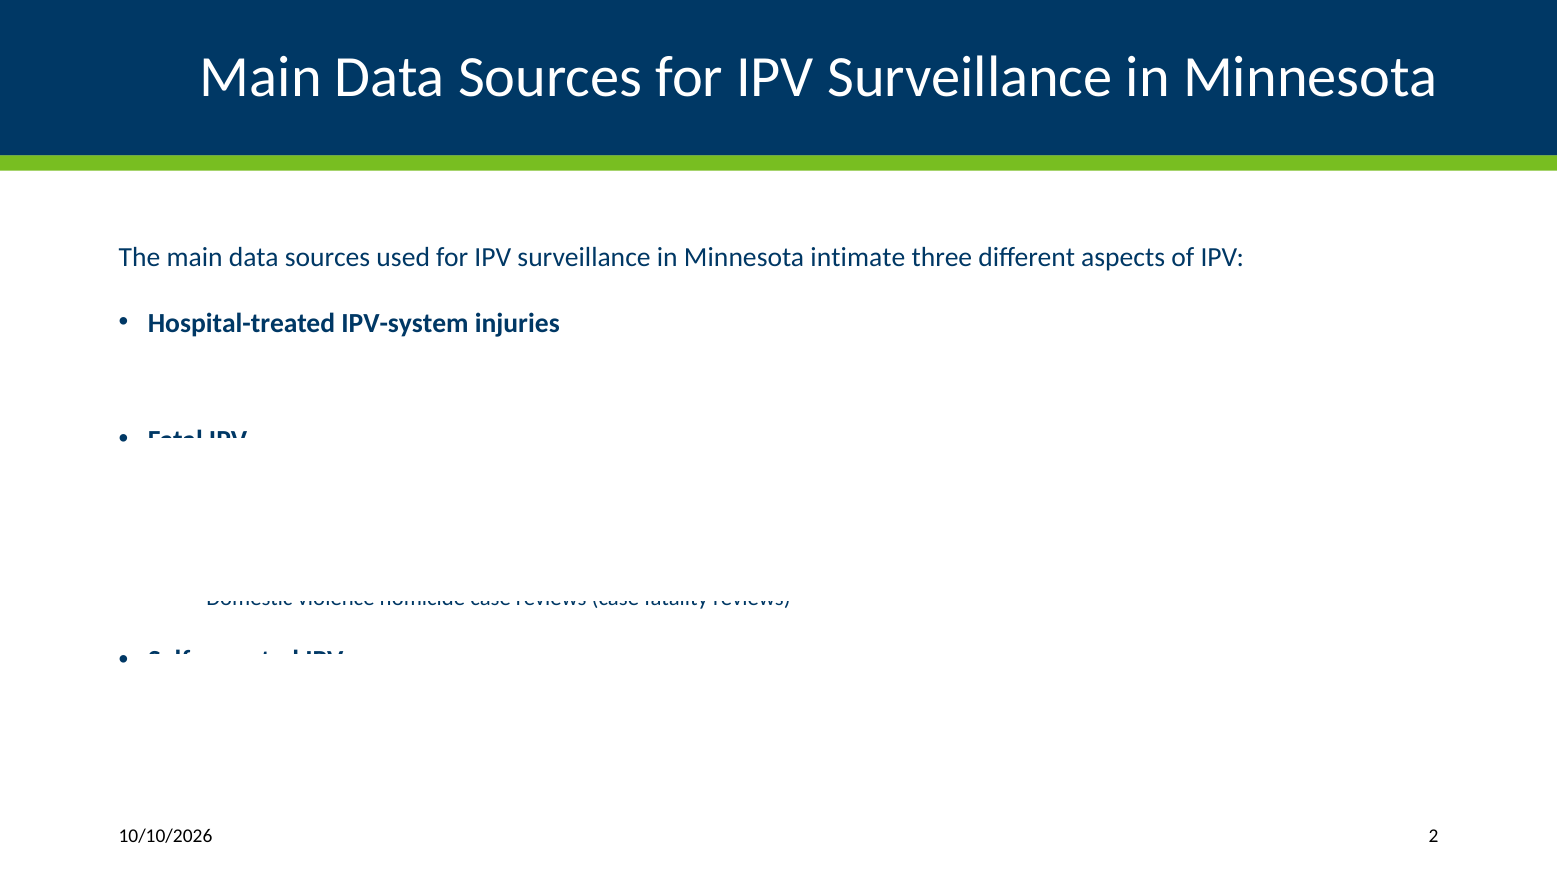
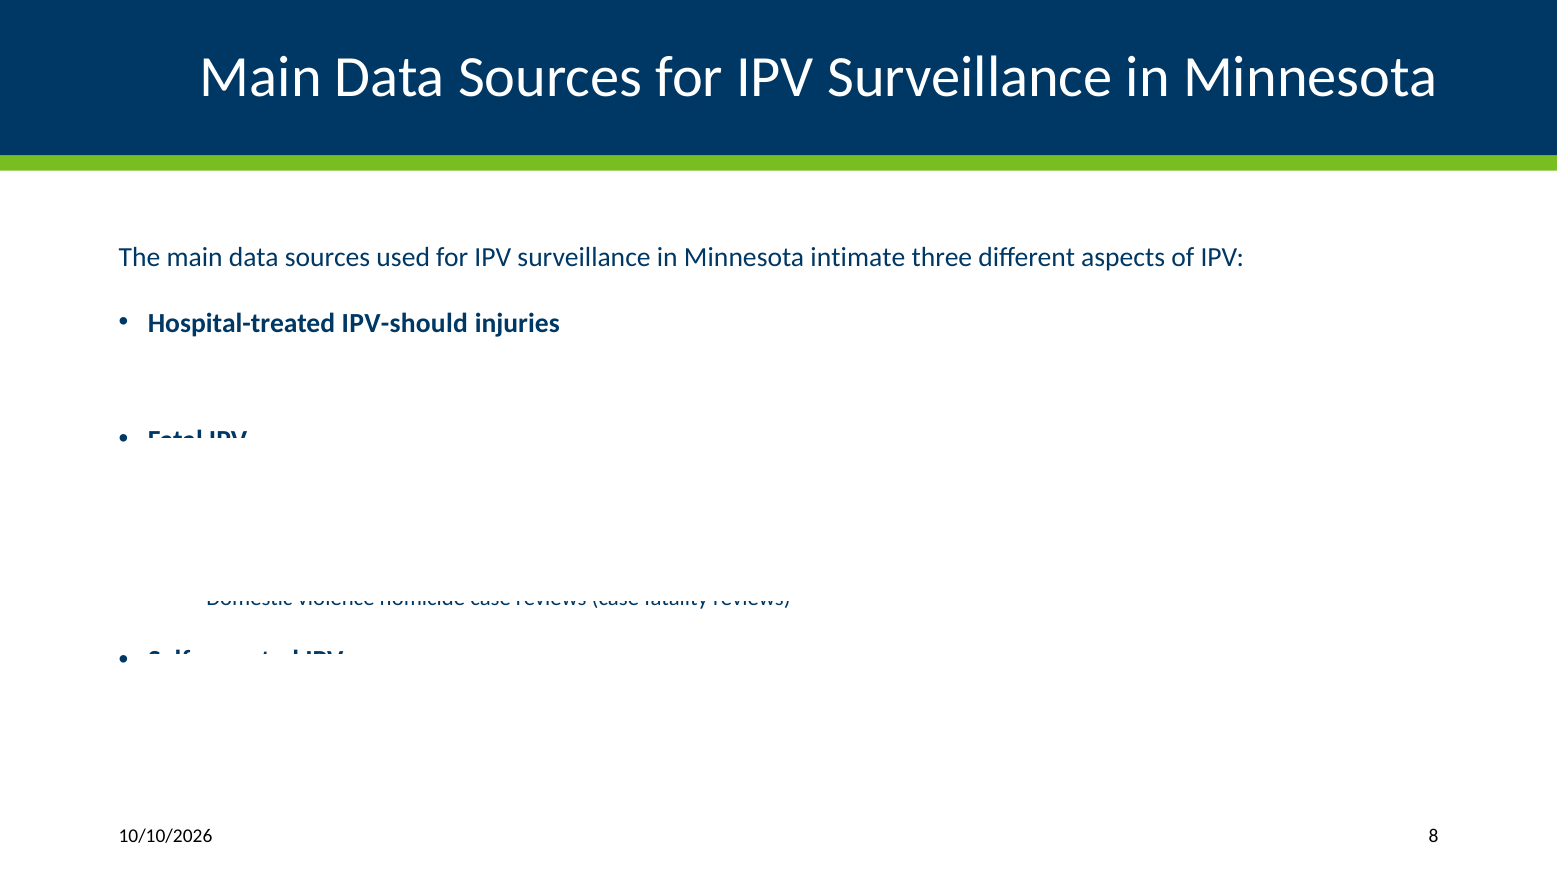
IPV-system: IPV-system -> IPV-should
2: 2 -> 8
